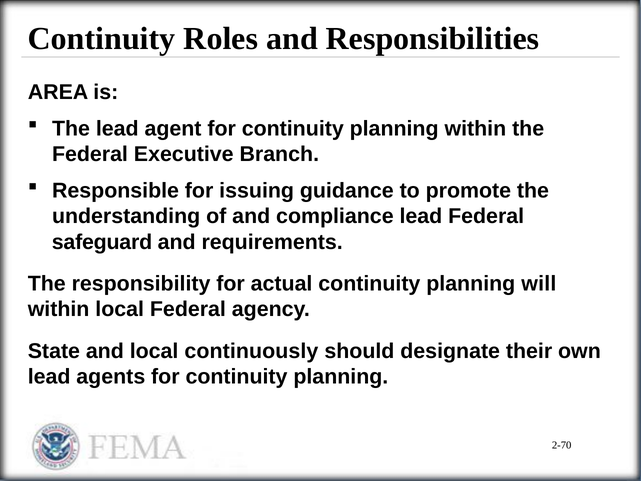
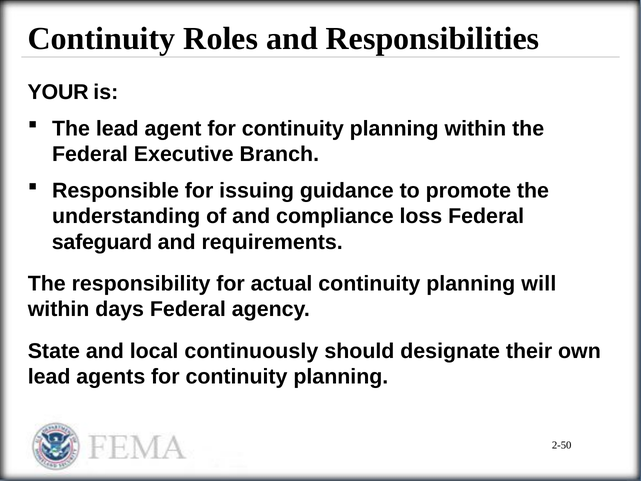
AREA: AREA -> YOUR
compliance lead: lead -> loss
within local: local -> days
2-70: 2-70 -> 2-50
